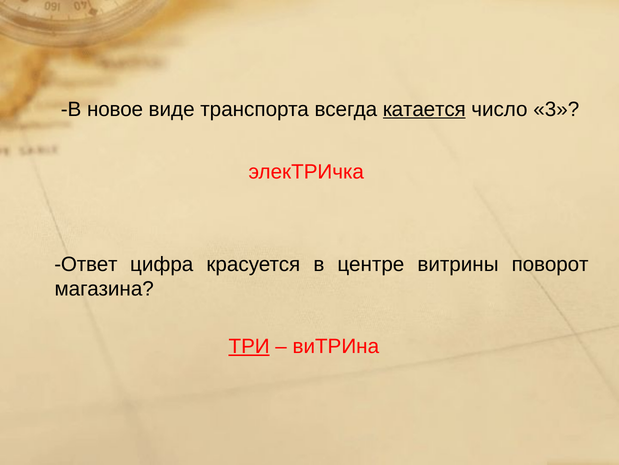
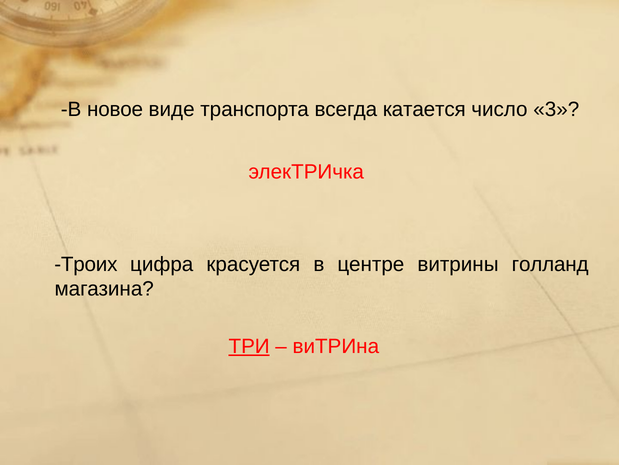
катается underline: present -> none
Ответ: Ответ -> Троих
поворот: поворот -> голланд
